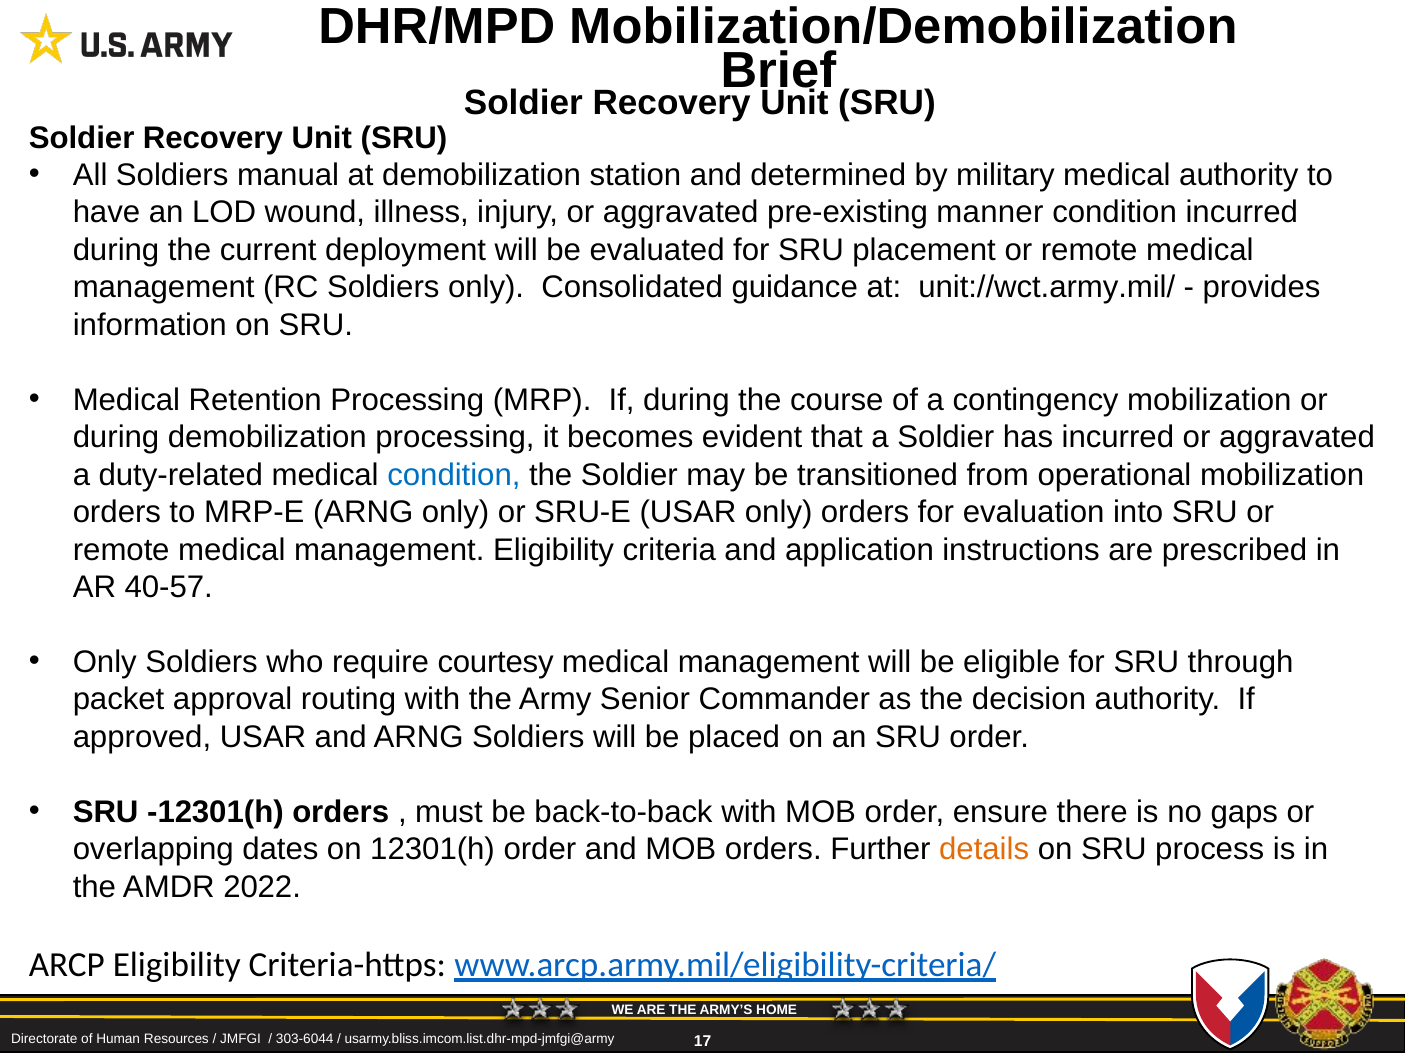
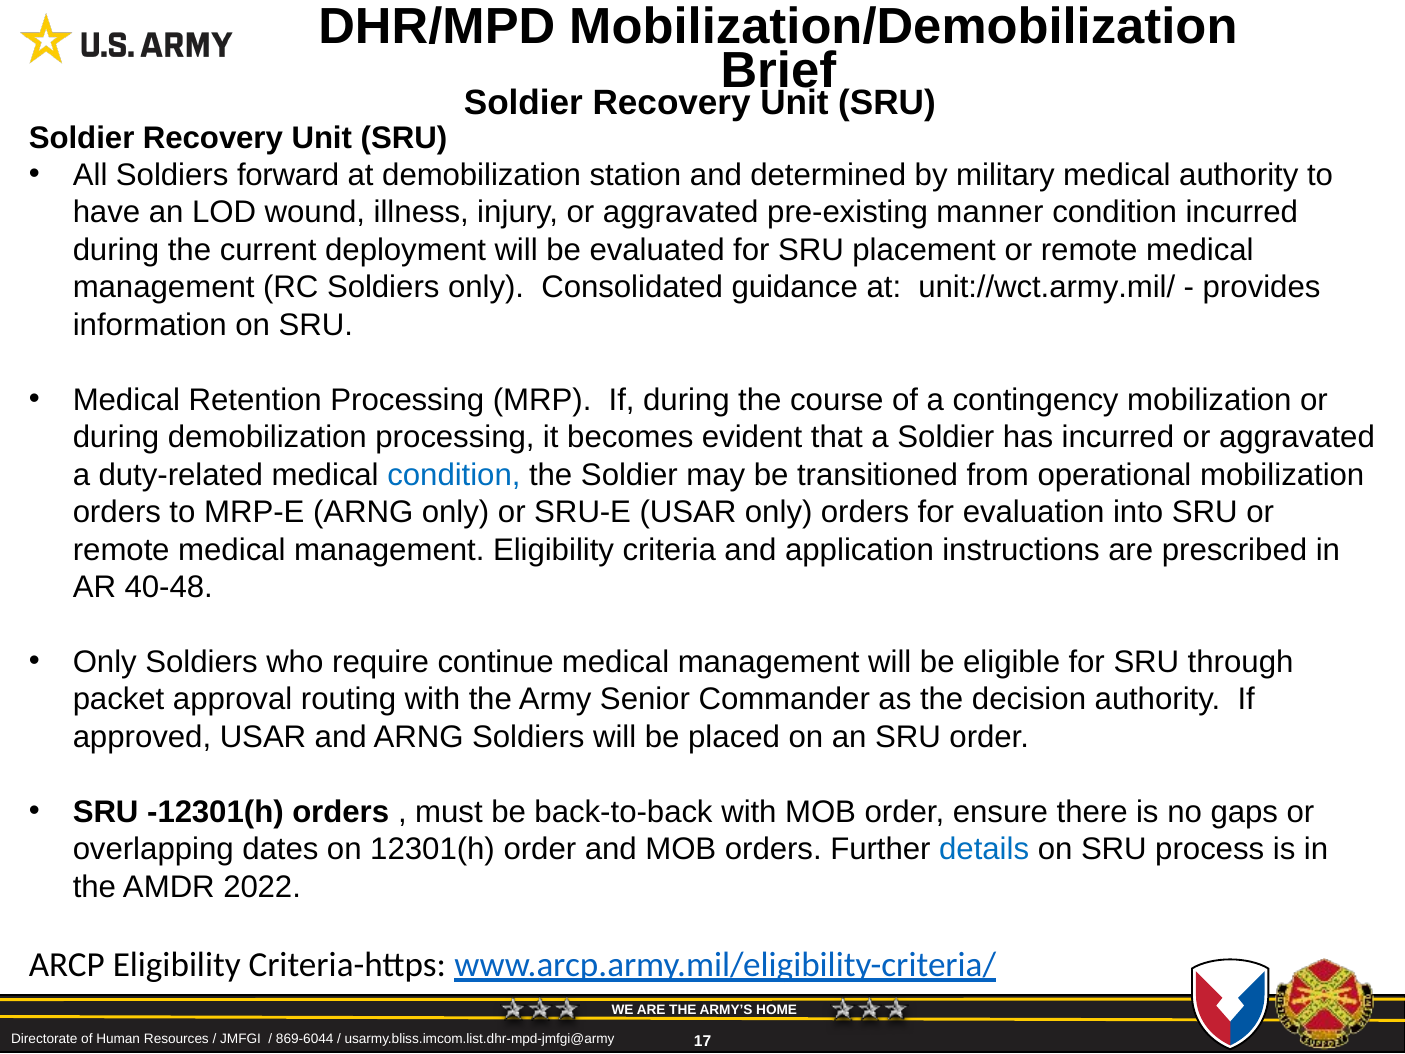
manual: manual -> forward
40-57: 40-57 -> 40-48
courtesy: courtesy -> continue
details colour: orange -> blue
303-6044: 303-6044 -> 869-6044
